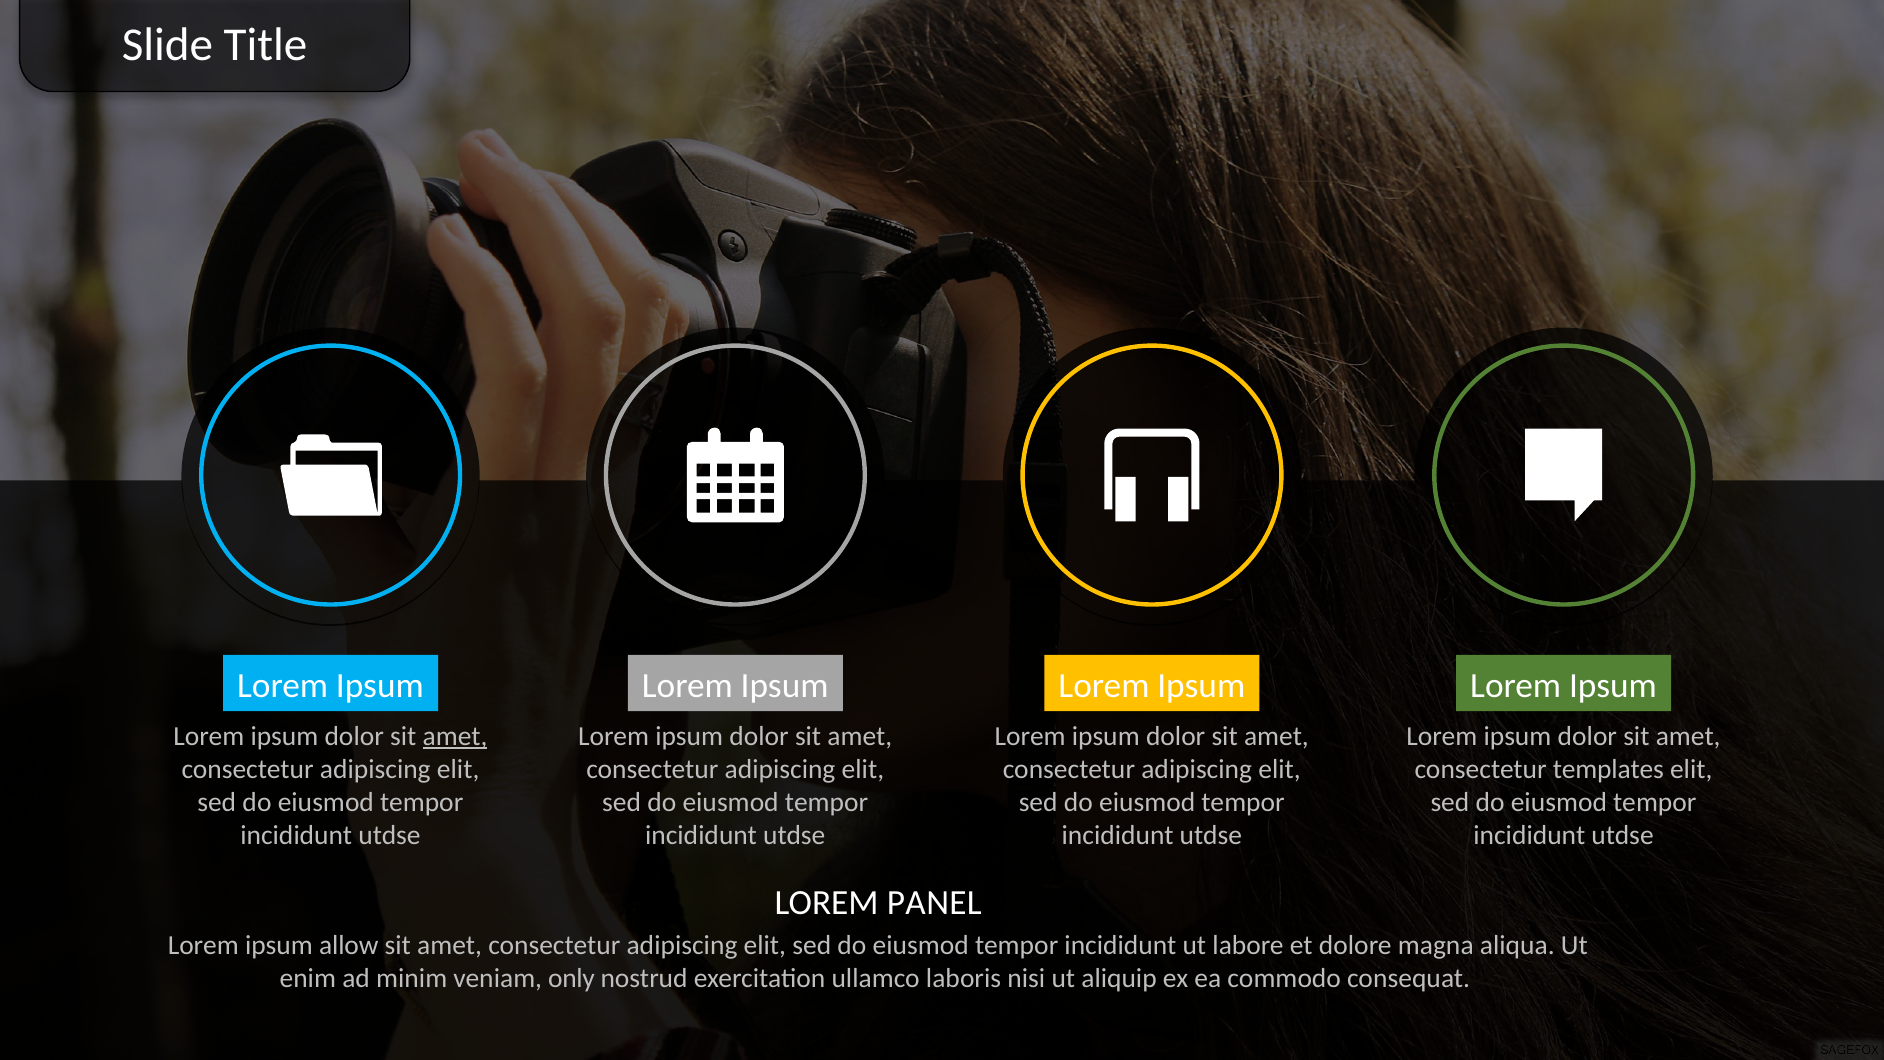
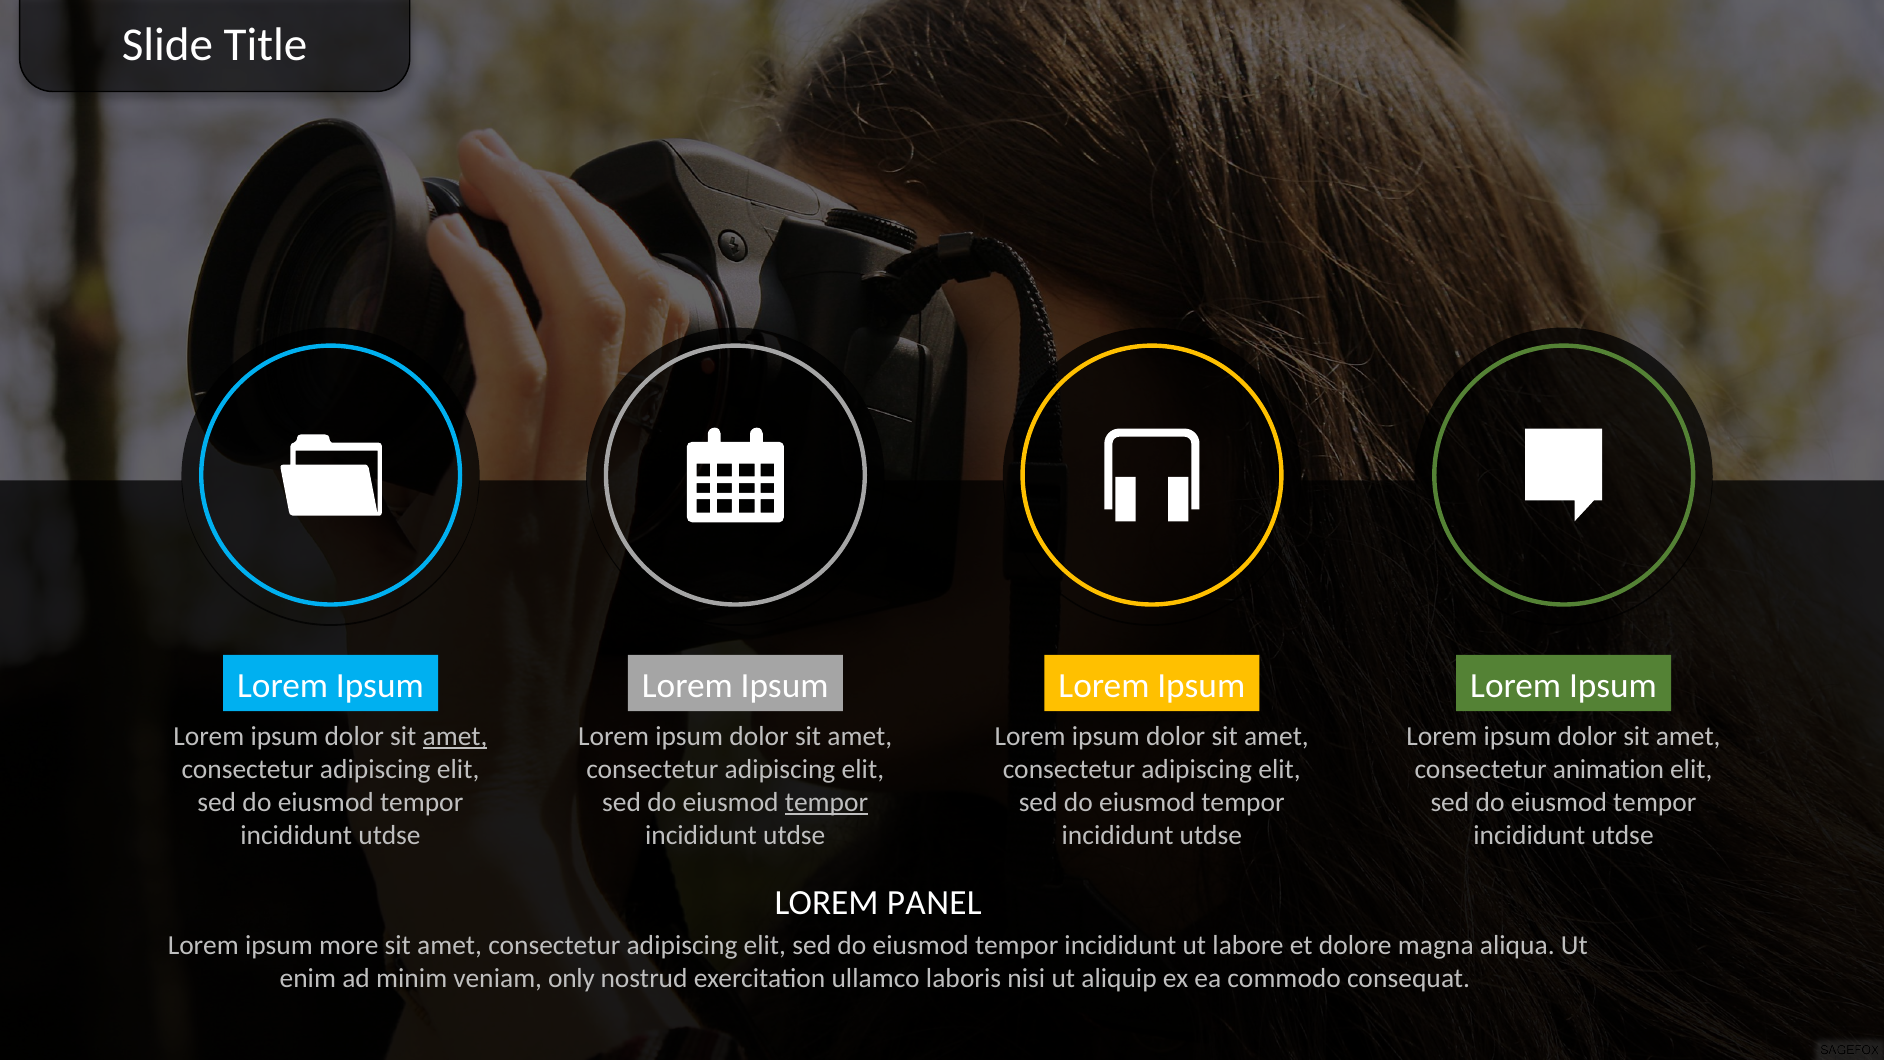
templates: templates -> animation
tempor at (826, 802) underline: none -> present
allow: allow -> more
